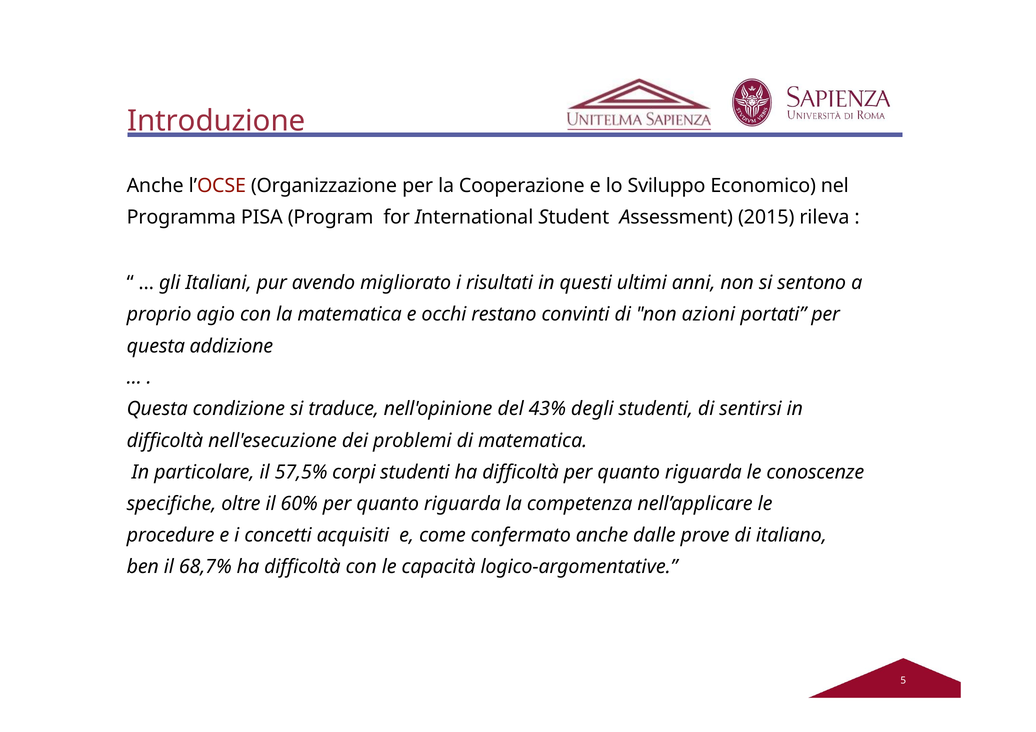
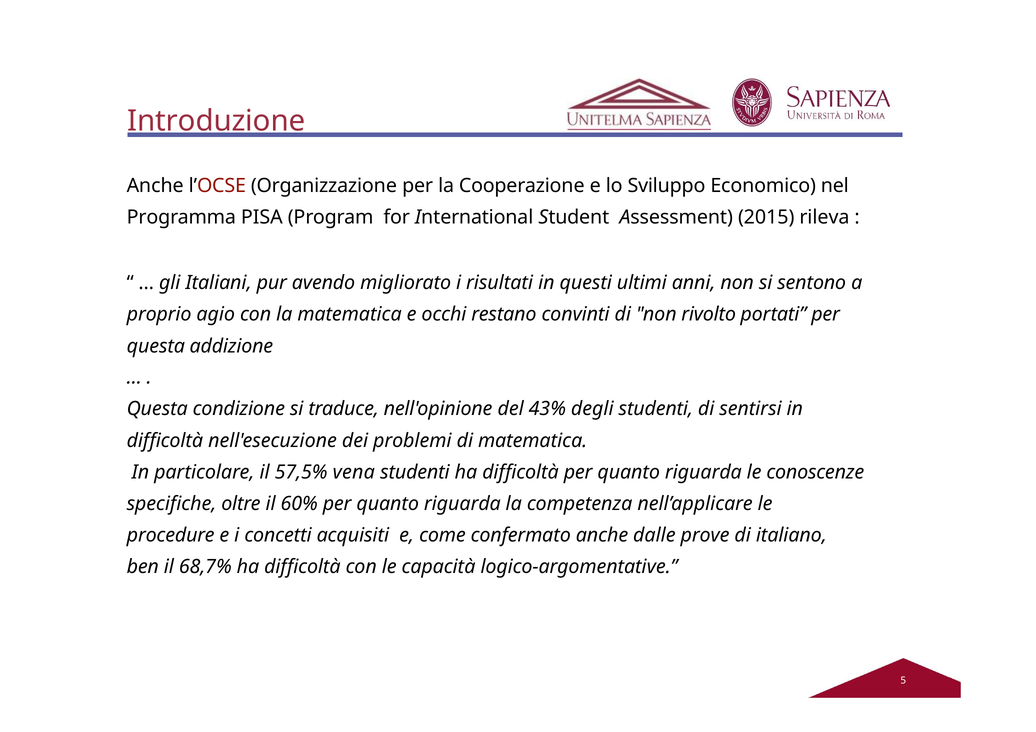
azioni: azioni -> rivolto
corpi: corpi -> vena
